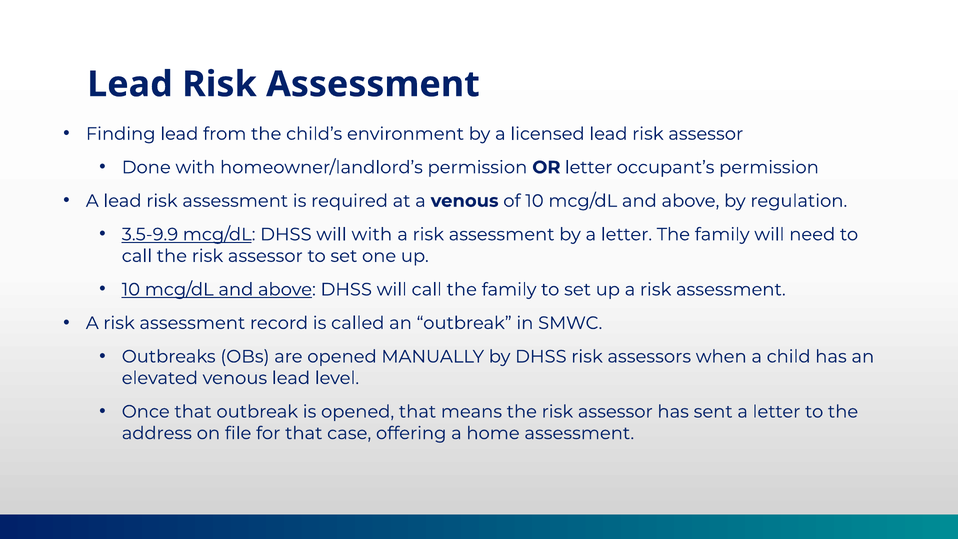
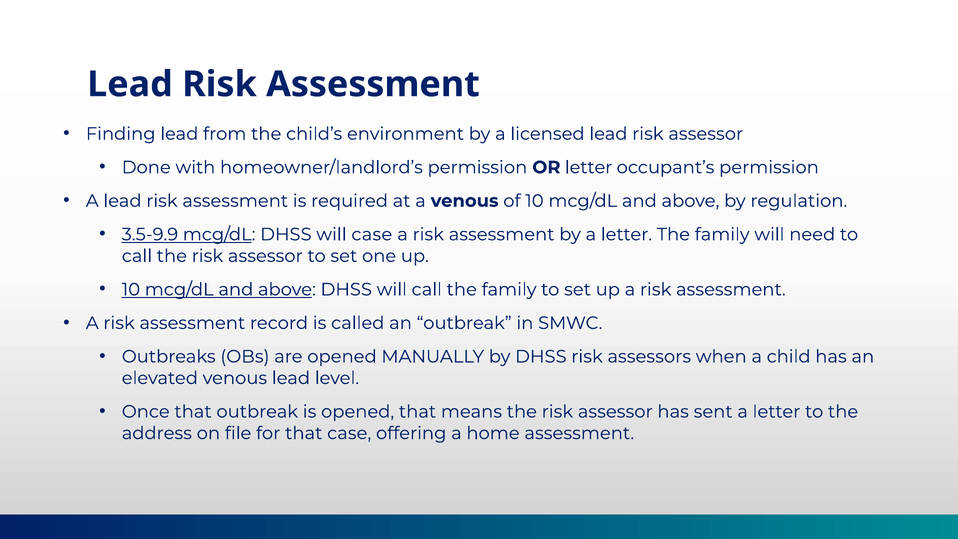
will with: with -> case
